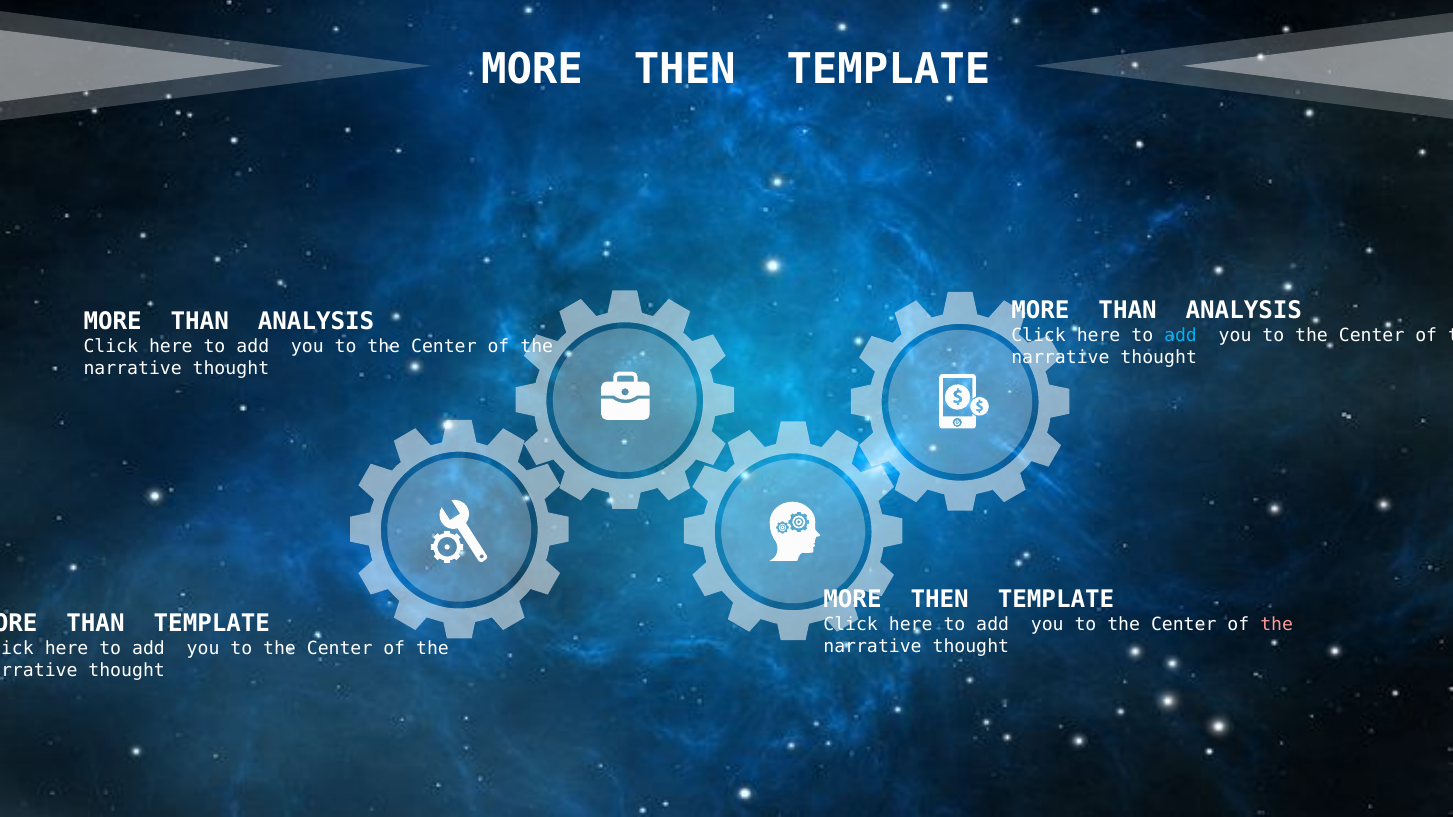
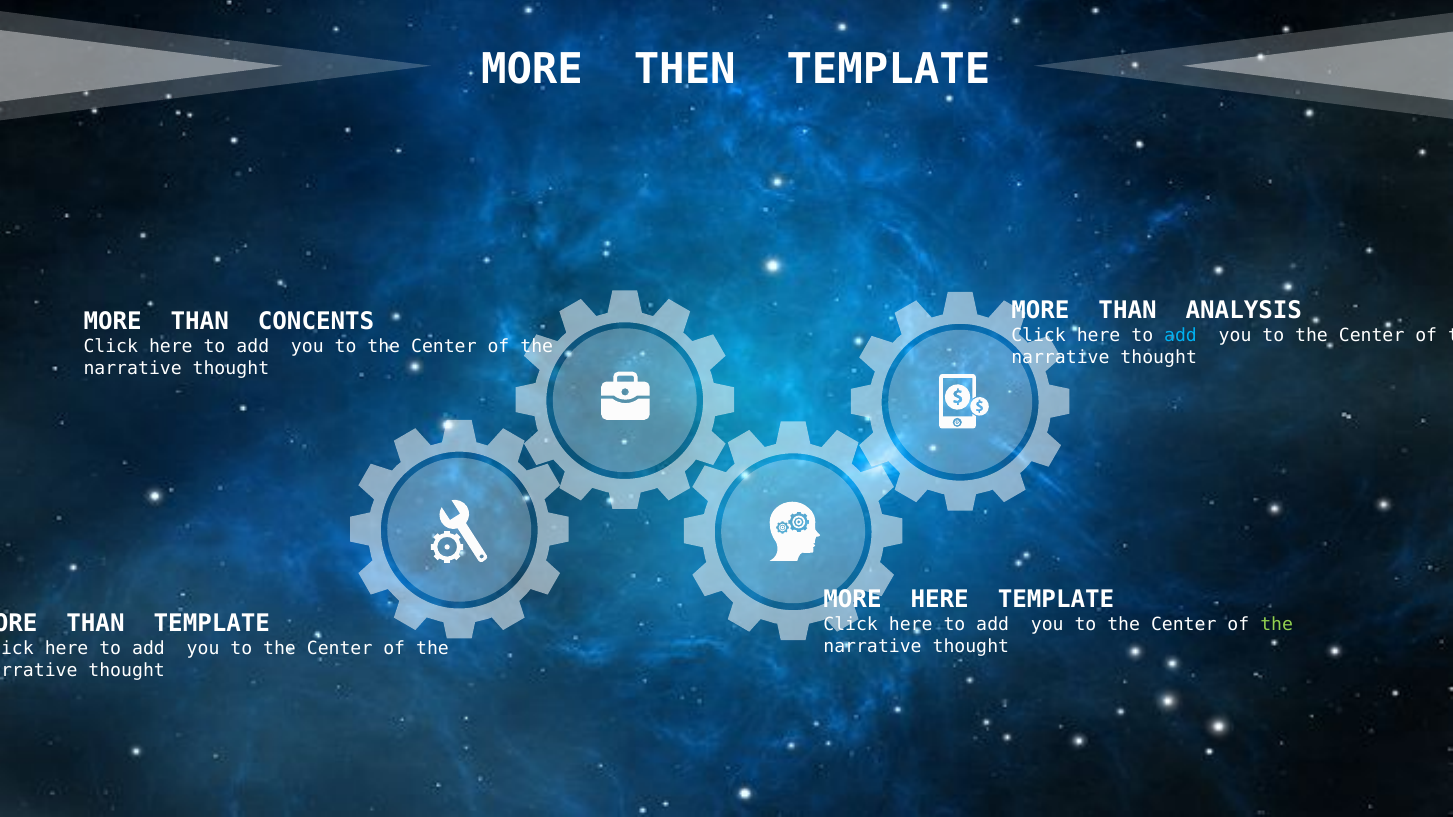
ANALYSIS at (316, 322): ANALYSIS -> CONCENTS
THEN at (940, 600): THEN -> HERE
the at (1277, 625) colour: pink -> light green
